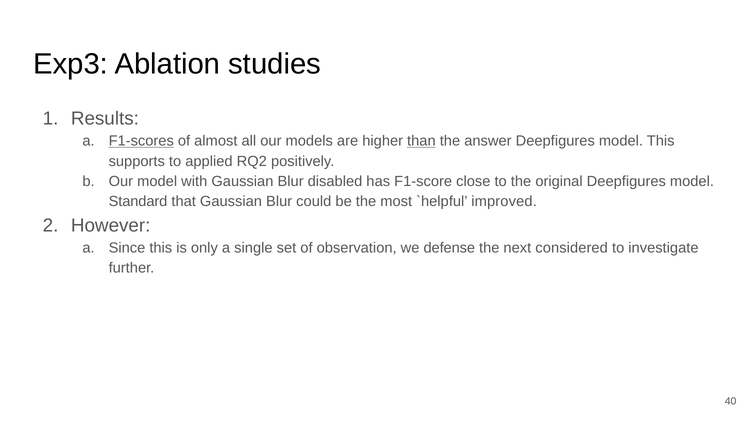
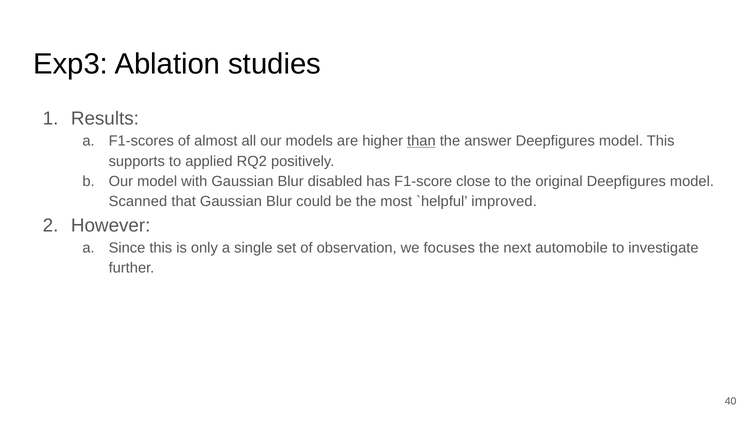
F1-scores underline: present -> none
Standard: Standard -> Scanned
defense: defense -> focuses
considered: considered -> automobile
